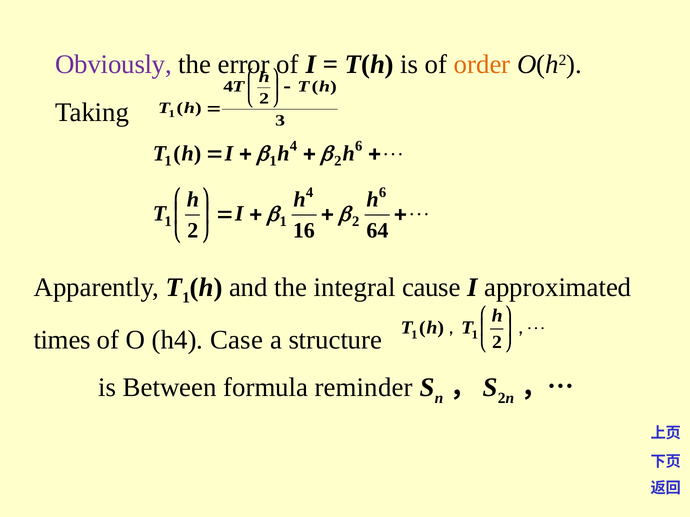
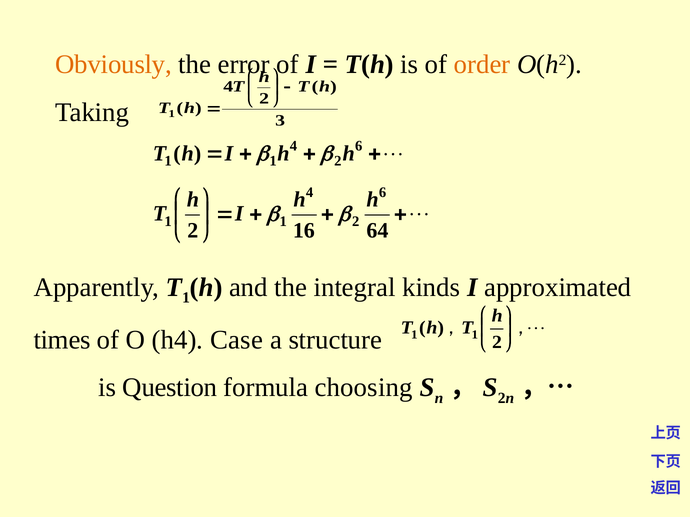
Obviously colour: purple -> orange
cause: cause -> kinds
Between: Between -> Question
reminder: reminder -> choosing
